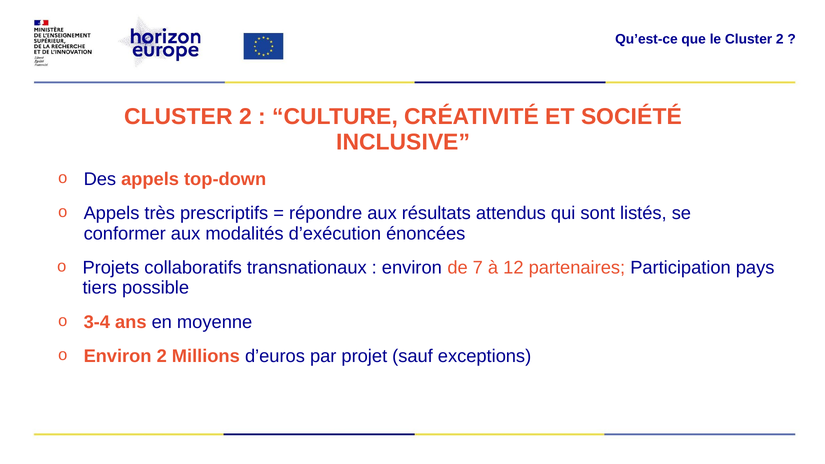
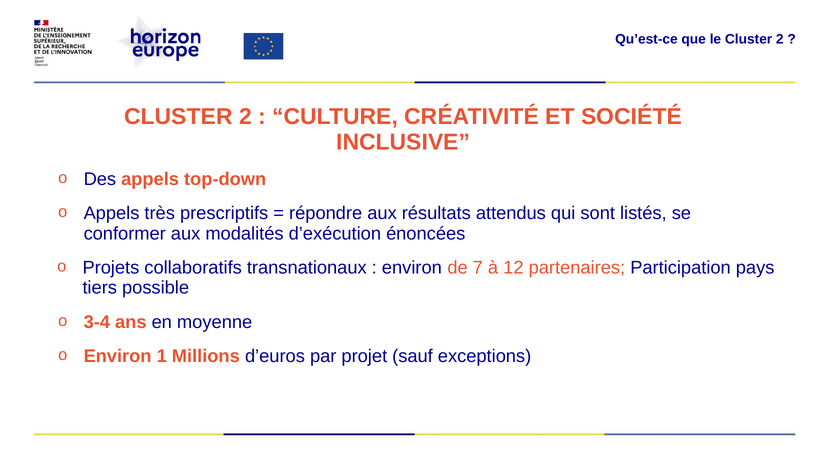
Environ 2: 2 -> 1
